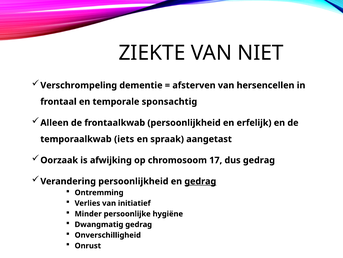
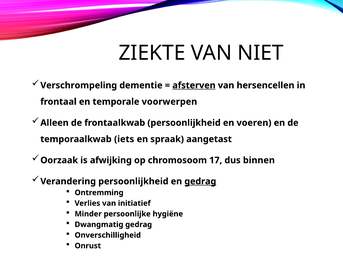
afsterven underline: none -> present
sponsachtig: sponsachtig -> voorwerpen
erfelijk: erfelijk -> voeren
dus gedrag: gedrag -> binnen
